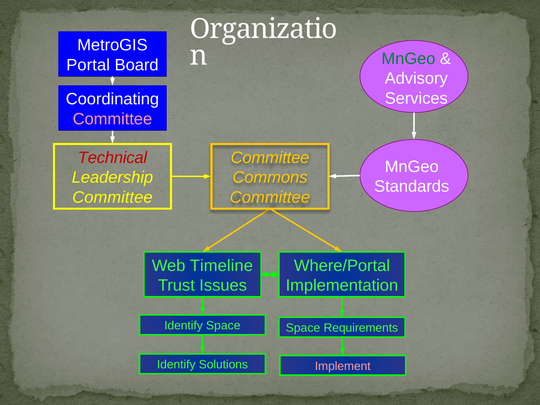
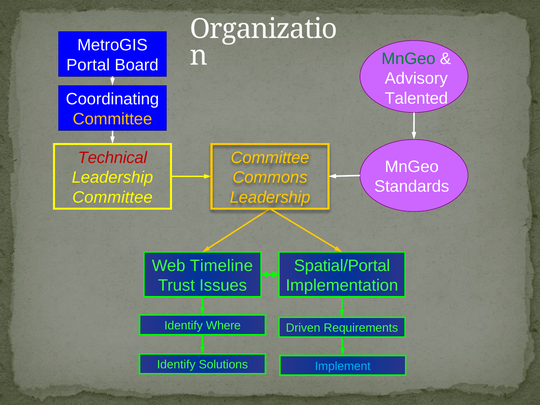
Services: Services -> Talented
Committee at (112, 119) colour: pink -> yellow
Committee at (270, 197): Committee -> Leadership
Where/Portal: Where/Portal -> Spatial/Portal
Identify Space: Space -> Where
Space at (303, 328): Space -> Driven
Implement colour: pink -> light blue
